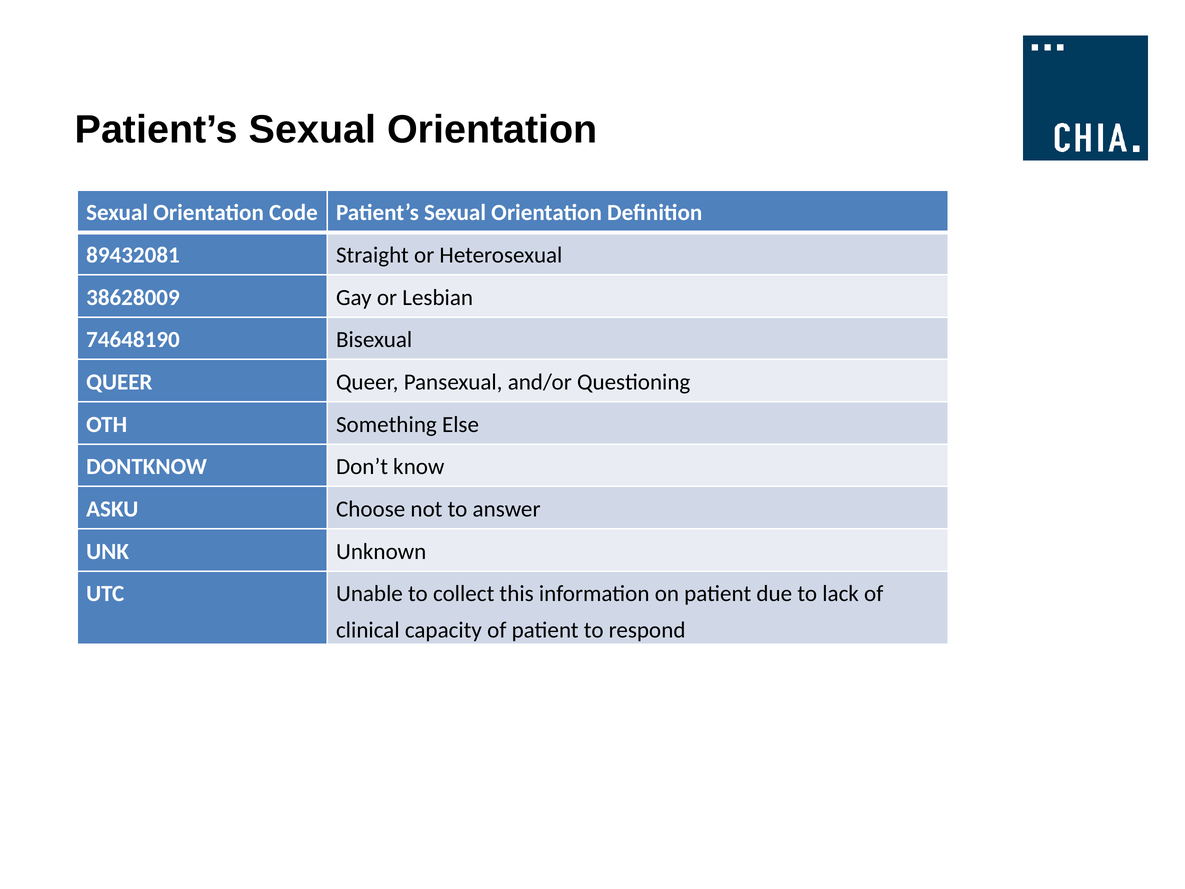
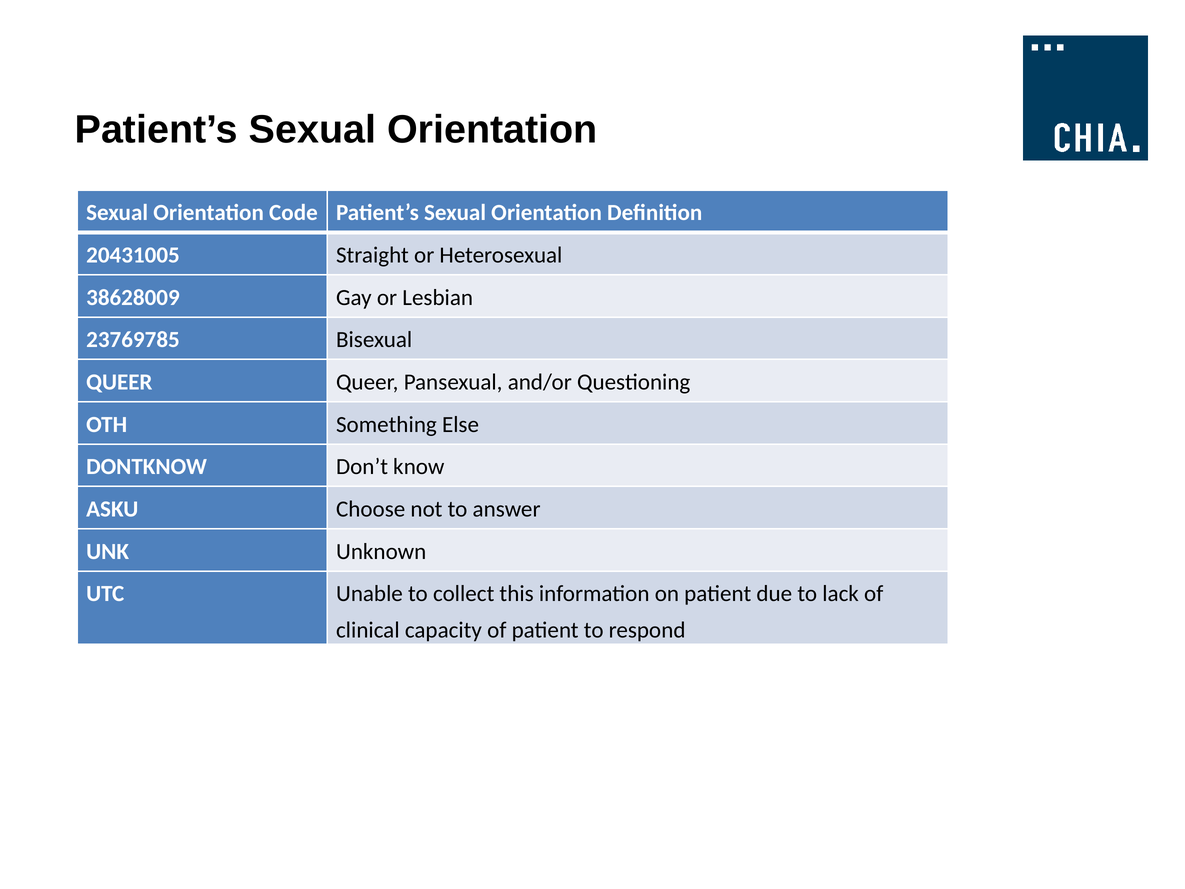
89432081: 89432081 -> 20431005
74648190: 74648190 -> 23769785
